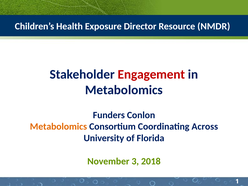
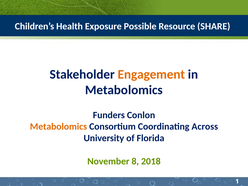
Director: Director -> Possible
NMDR: NMDR -> SHARE
Engagement colour: red -> orange
3: 3 -> 8
